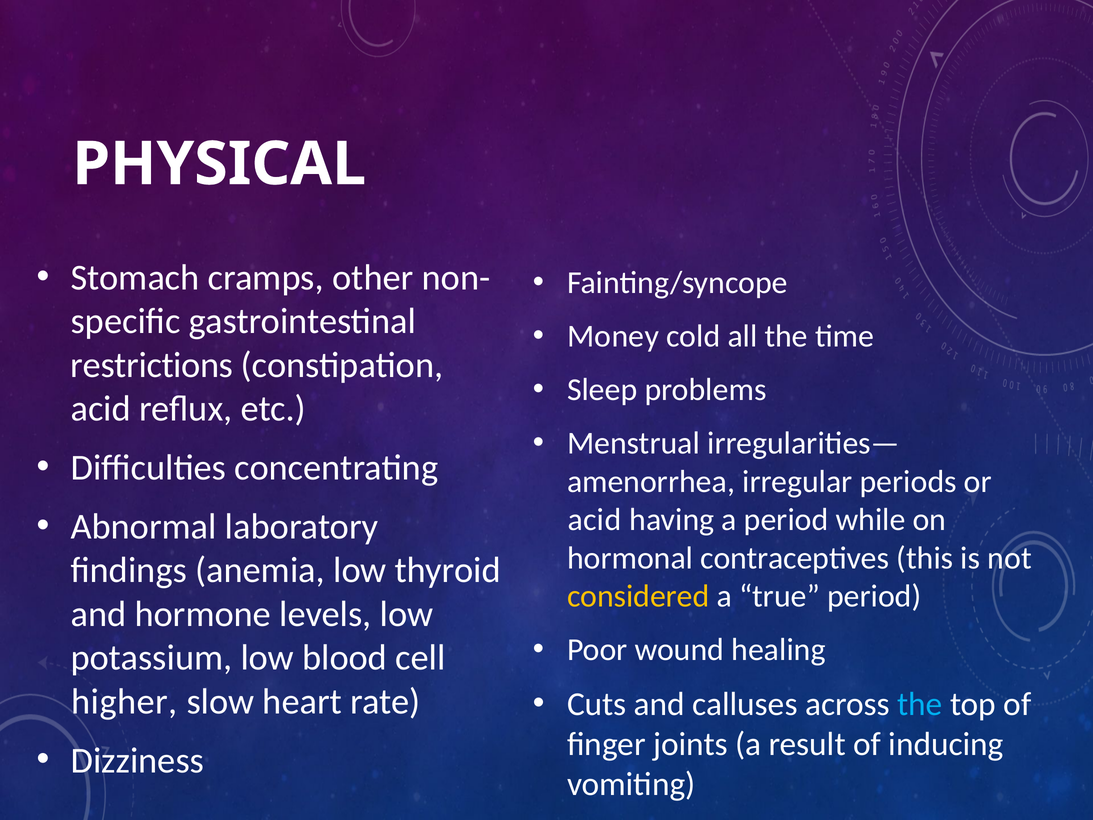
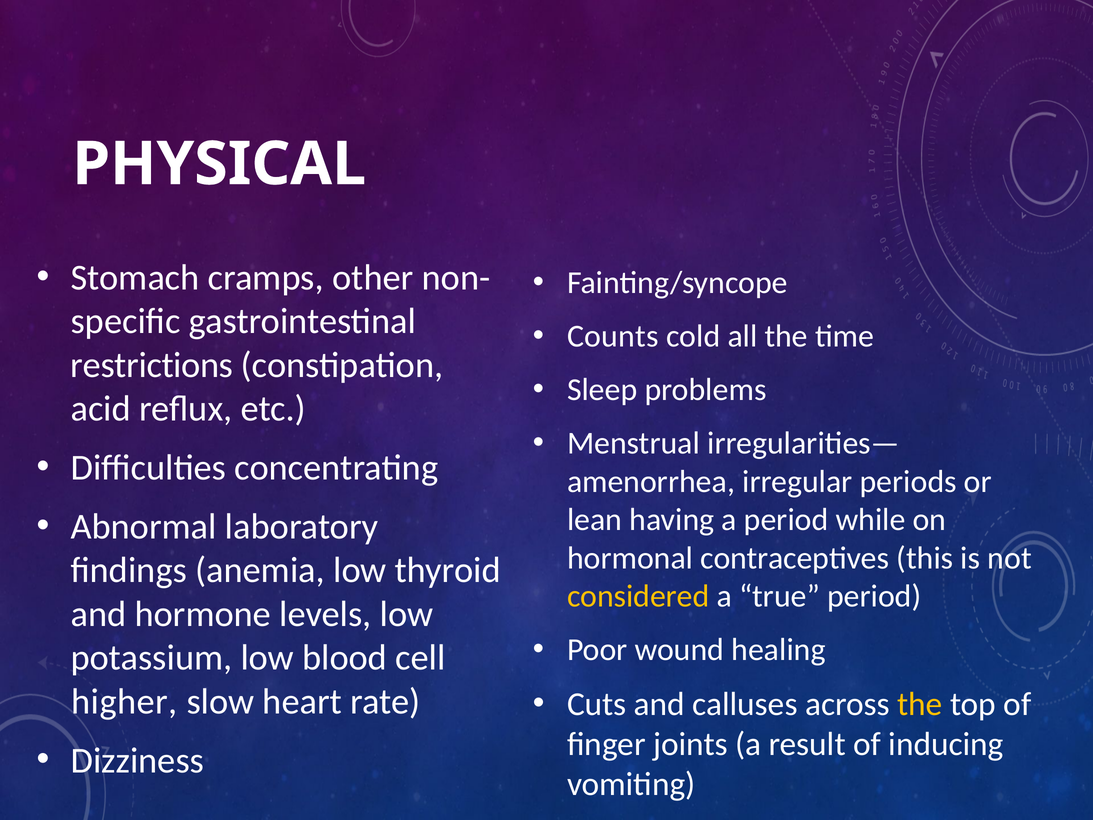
Money: Money -> Counts
acid at (594, 520): acid -> lean
the at (920, 704) colour: light blue -> yellow
